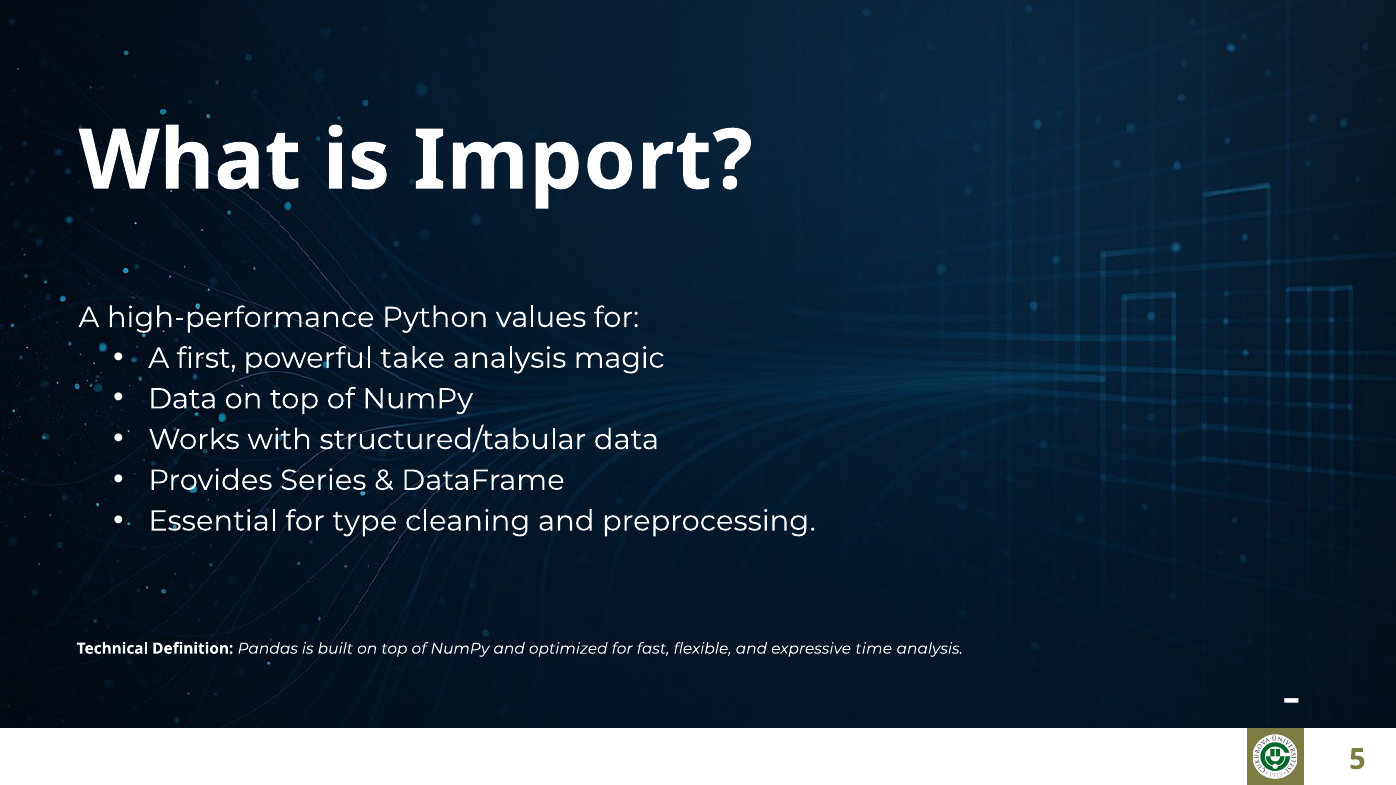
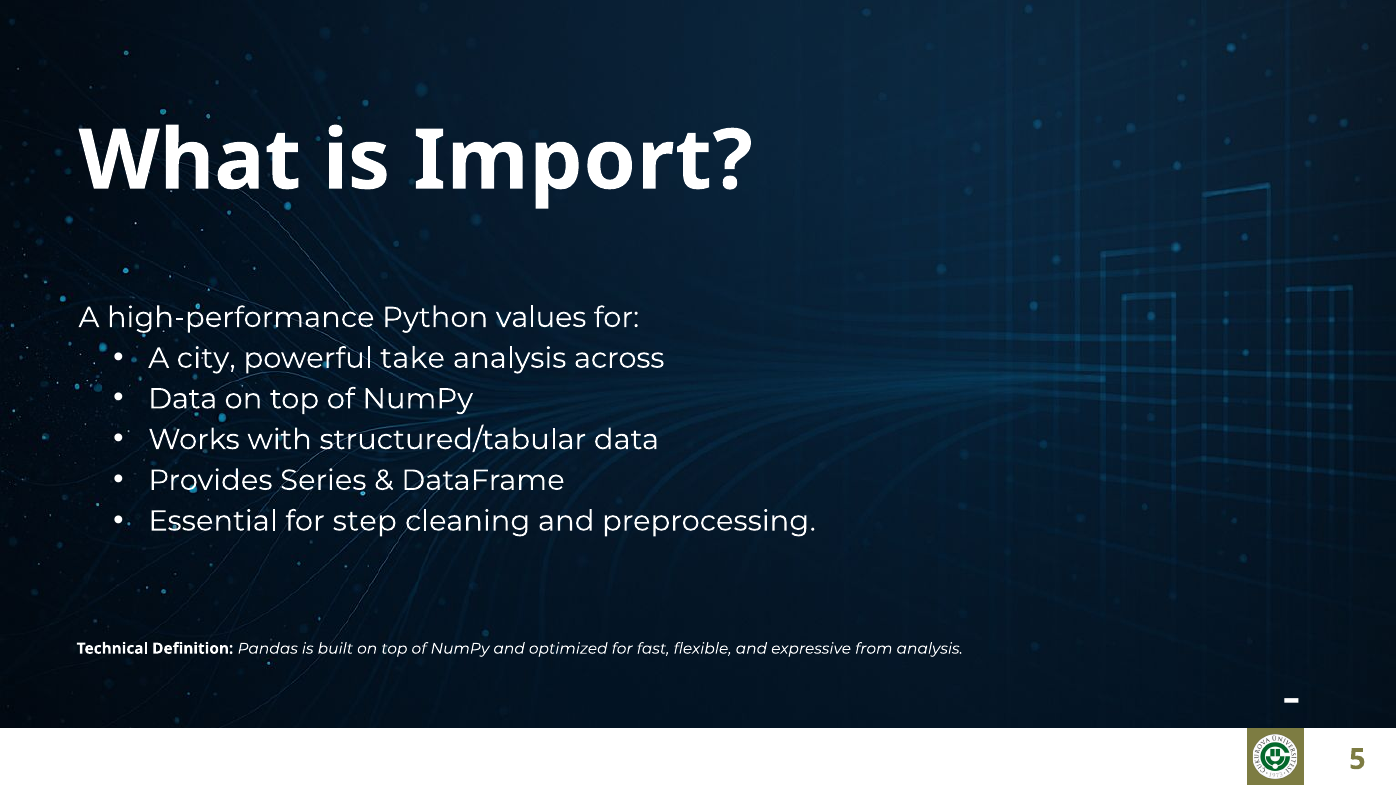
first: first -> city
magic: magic -> across
type: type -> step
time: time -> from
